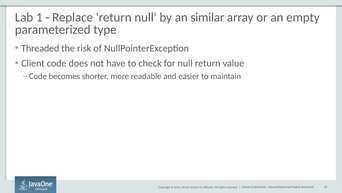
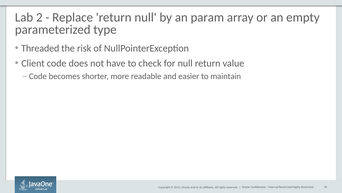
1: 1 -> 2
similar: similar -> param
